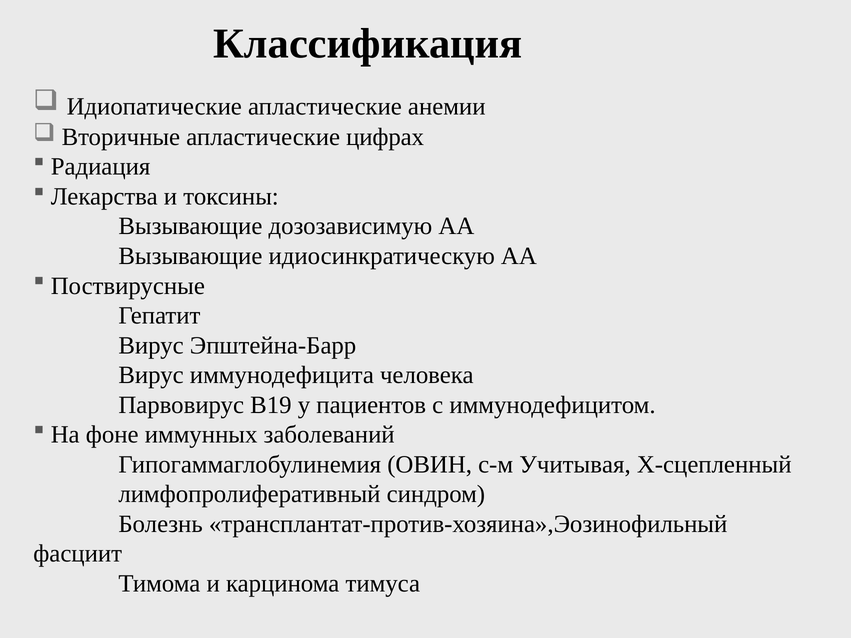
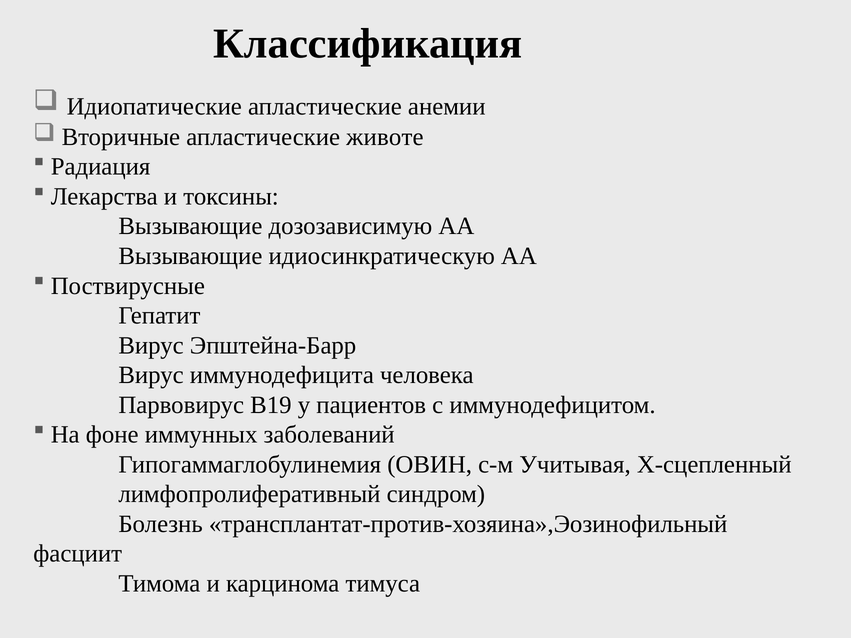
цифрах: цифрах -> животе
